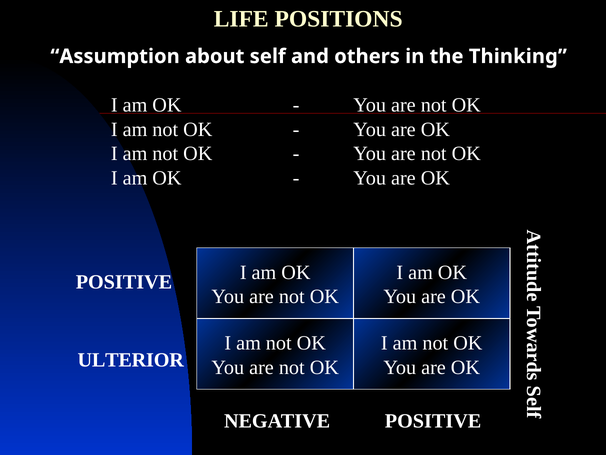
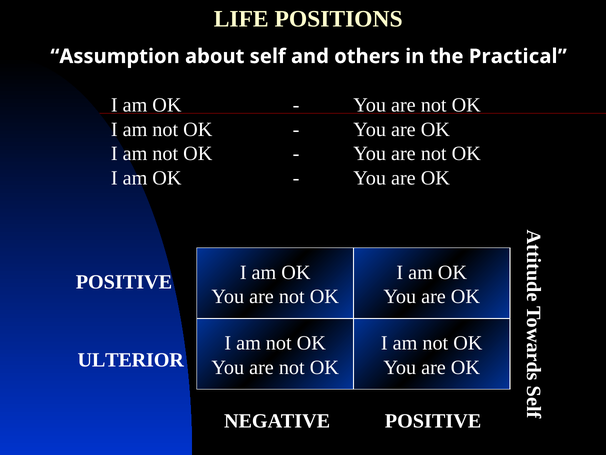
Thinking: Thinking -> Practical
